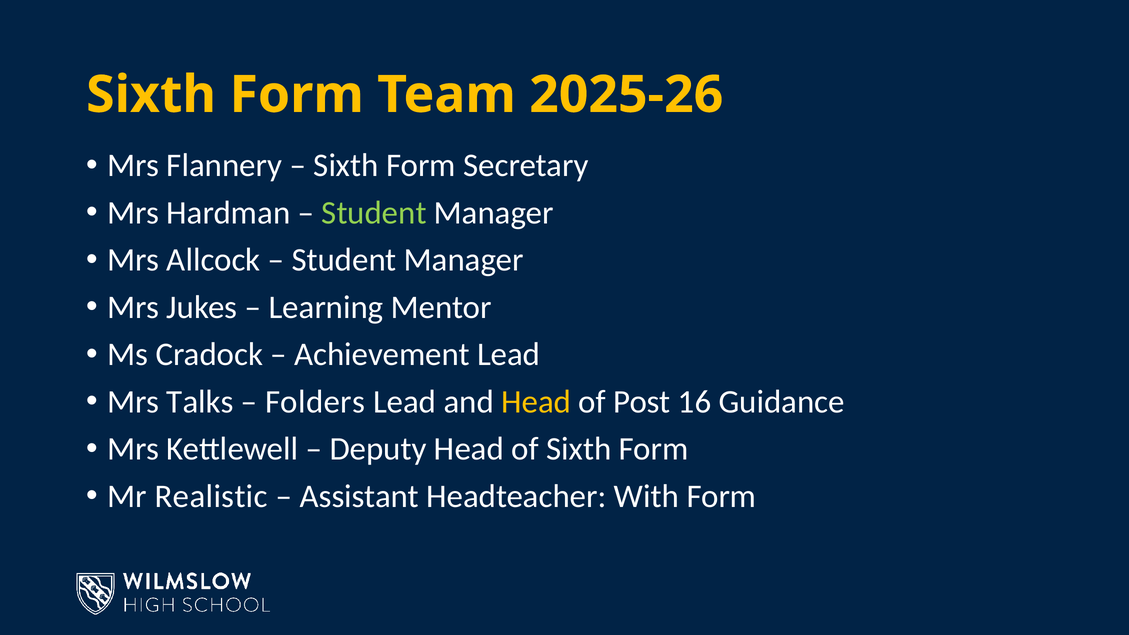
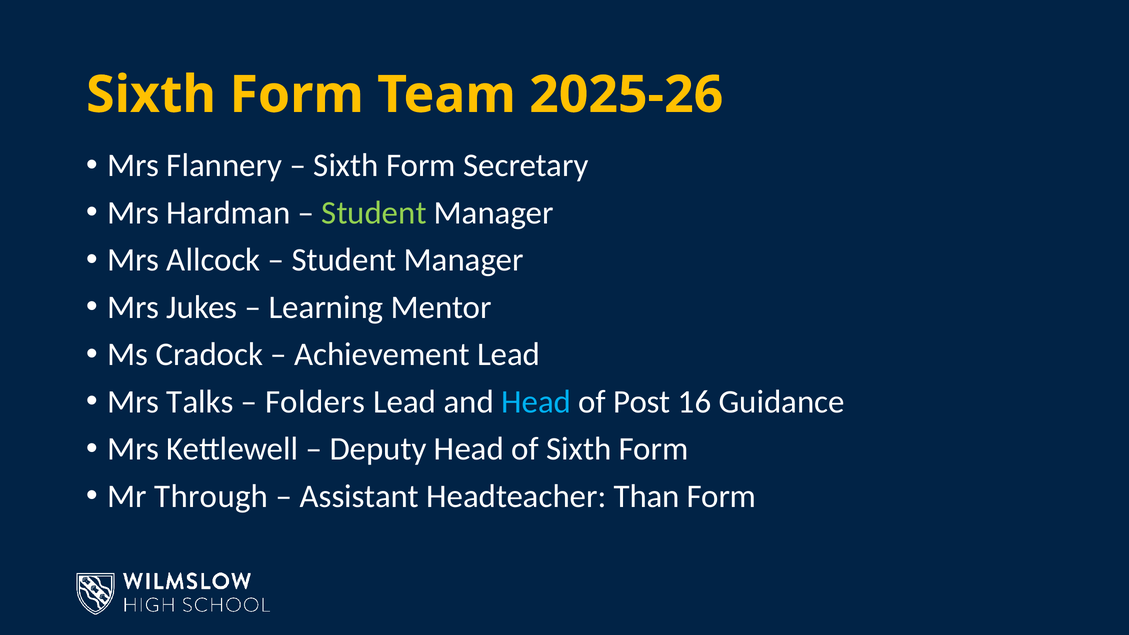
Head at (536, 402) colour: yellow -> light blue
Realistic: Realistic -> Through
With: With -> Than
